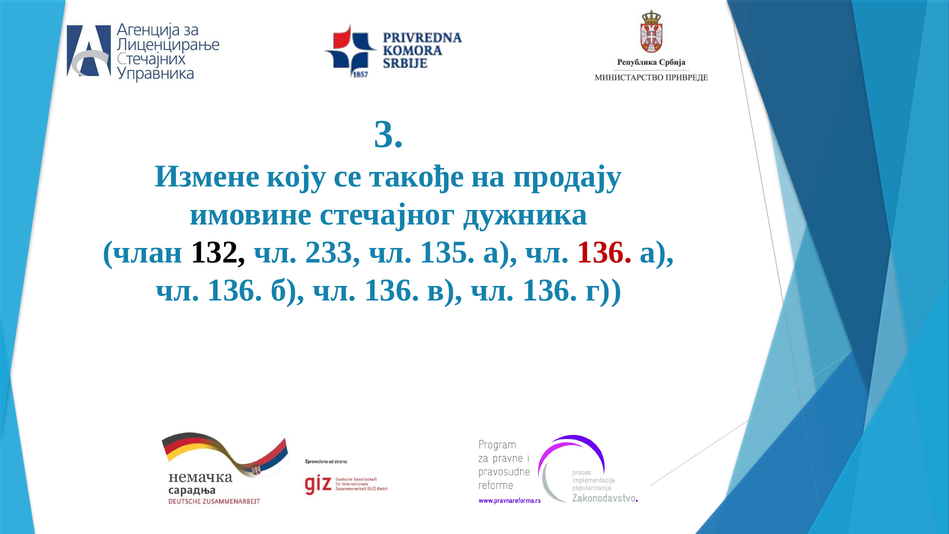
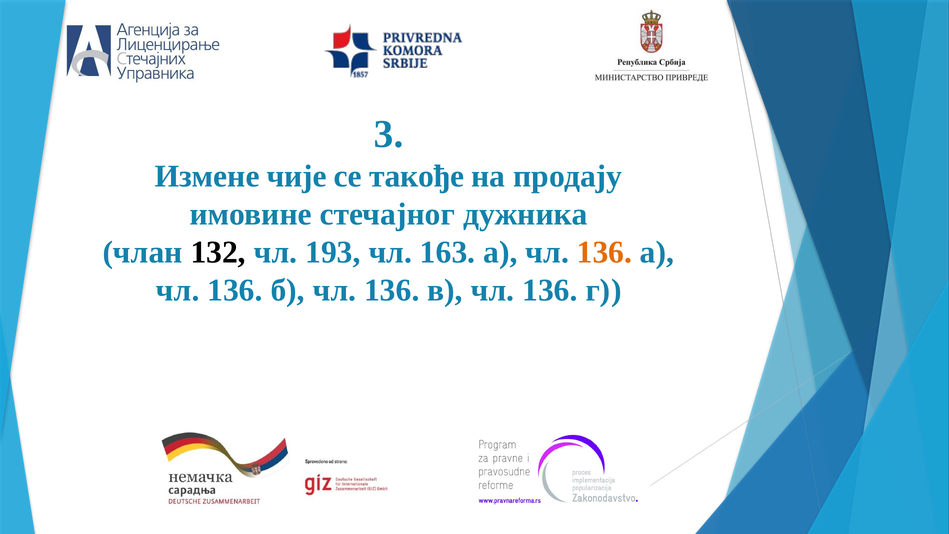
коју: коју -> чије
233: 233 -> 193
135: 135 -> 163
136 at (604, 252) colour: red -> orange
